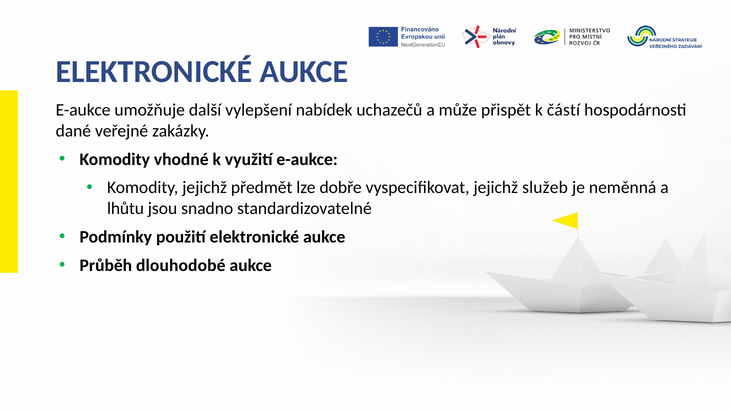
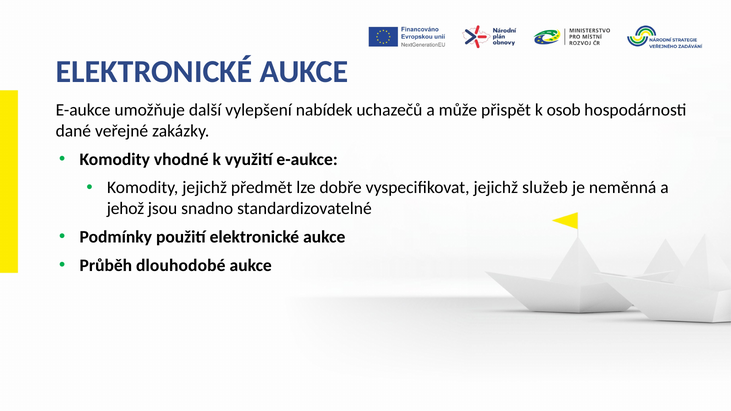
částí: částí -> osob
lhůtu: lhůtu -> jehož
